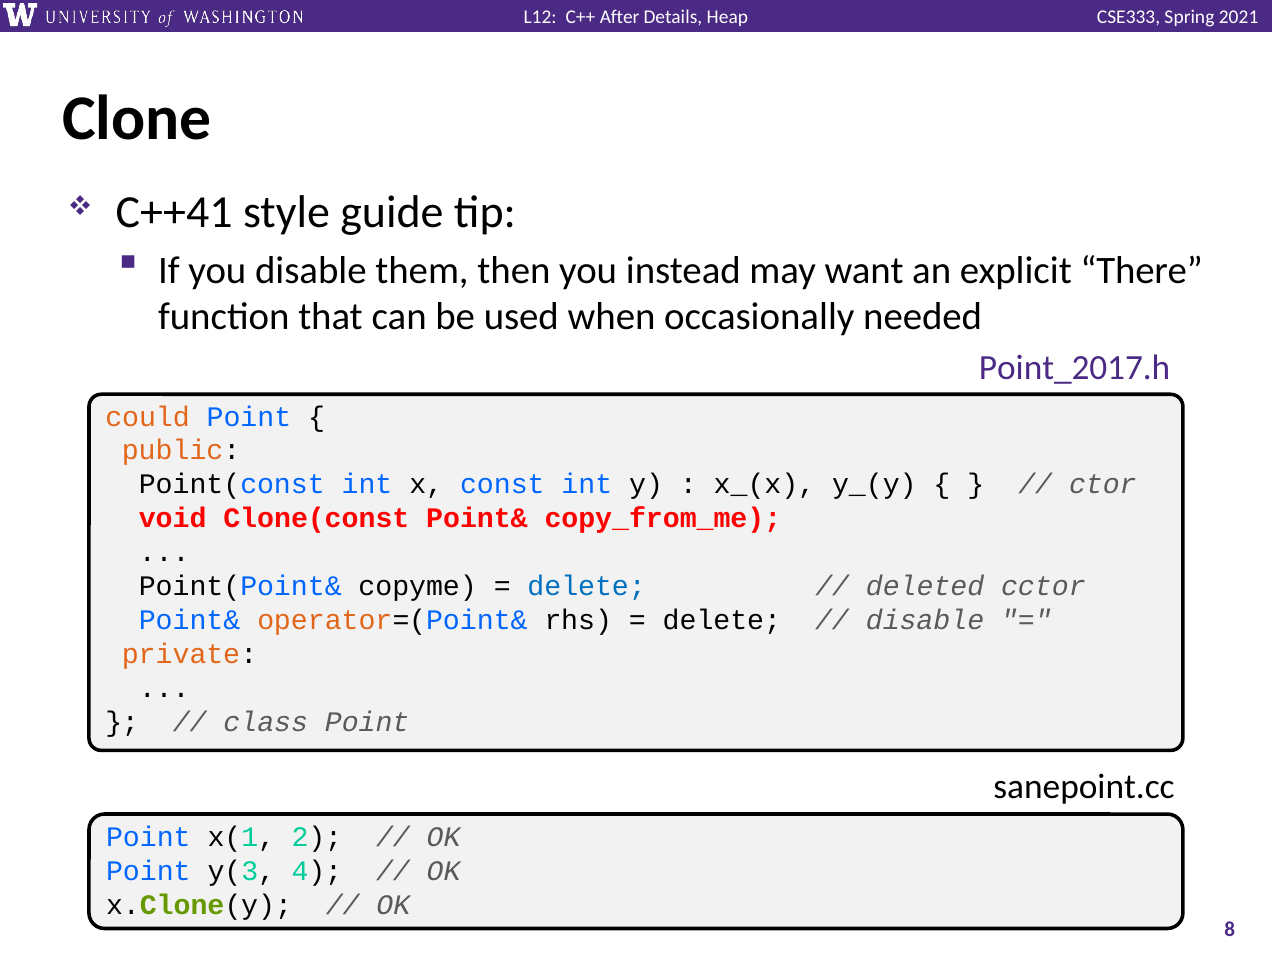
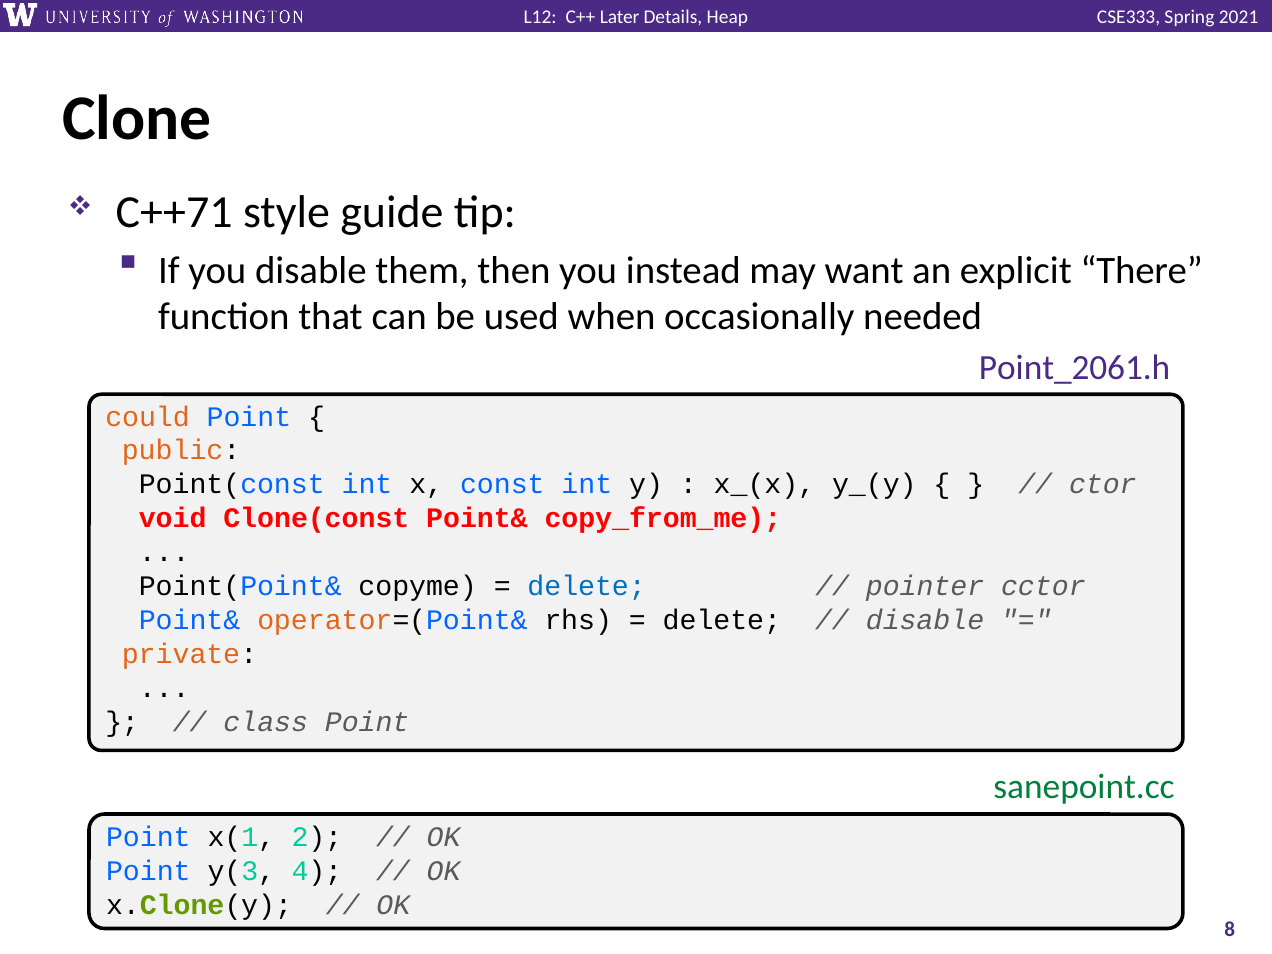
After: After -> Later
C++41: C++41 -> C++71
Point_2017.h: Point_2017.h -> Point_2061.h
deleted: deleted -> pointer
sanepoint.cc colour: black -> green
